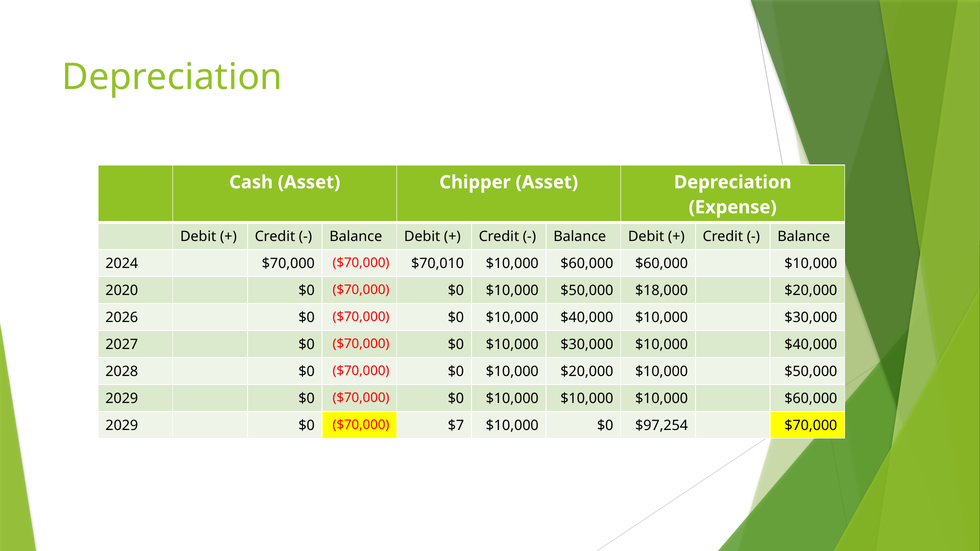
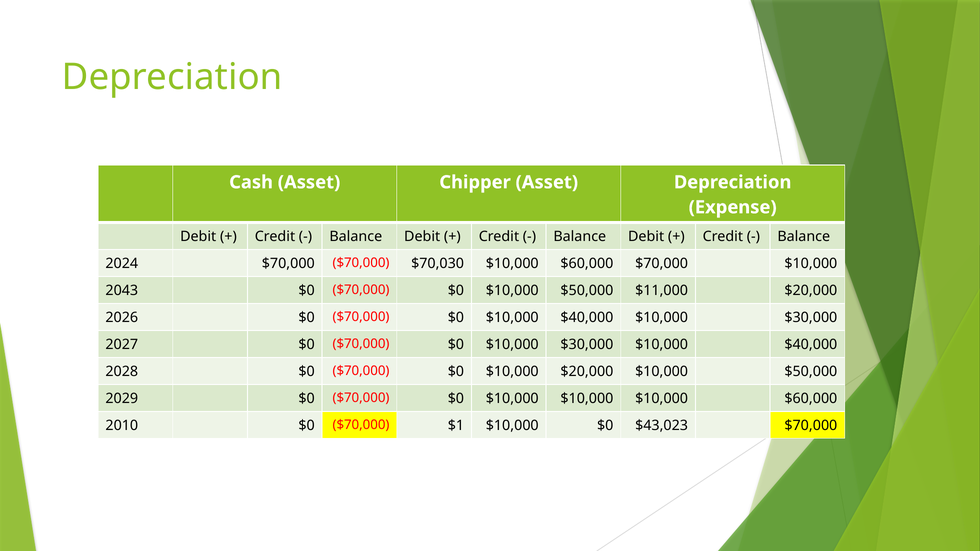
$70,010: $70,010 -> $70,030
$60,000 $60,000: $60,000 -> $70,000
2020: 2020 -> 2043
$18,000: $18,000 -> $11,000
2029 at (122, 426): 2029 -> 2010
$7: $7 -> $1
$97,254: $97,254 -> $43,023
